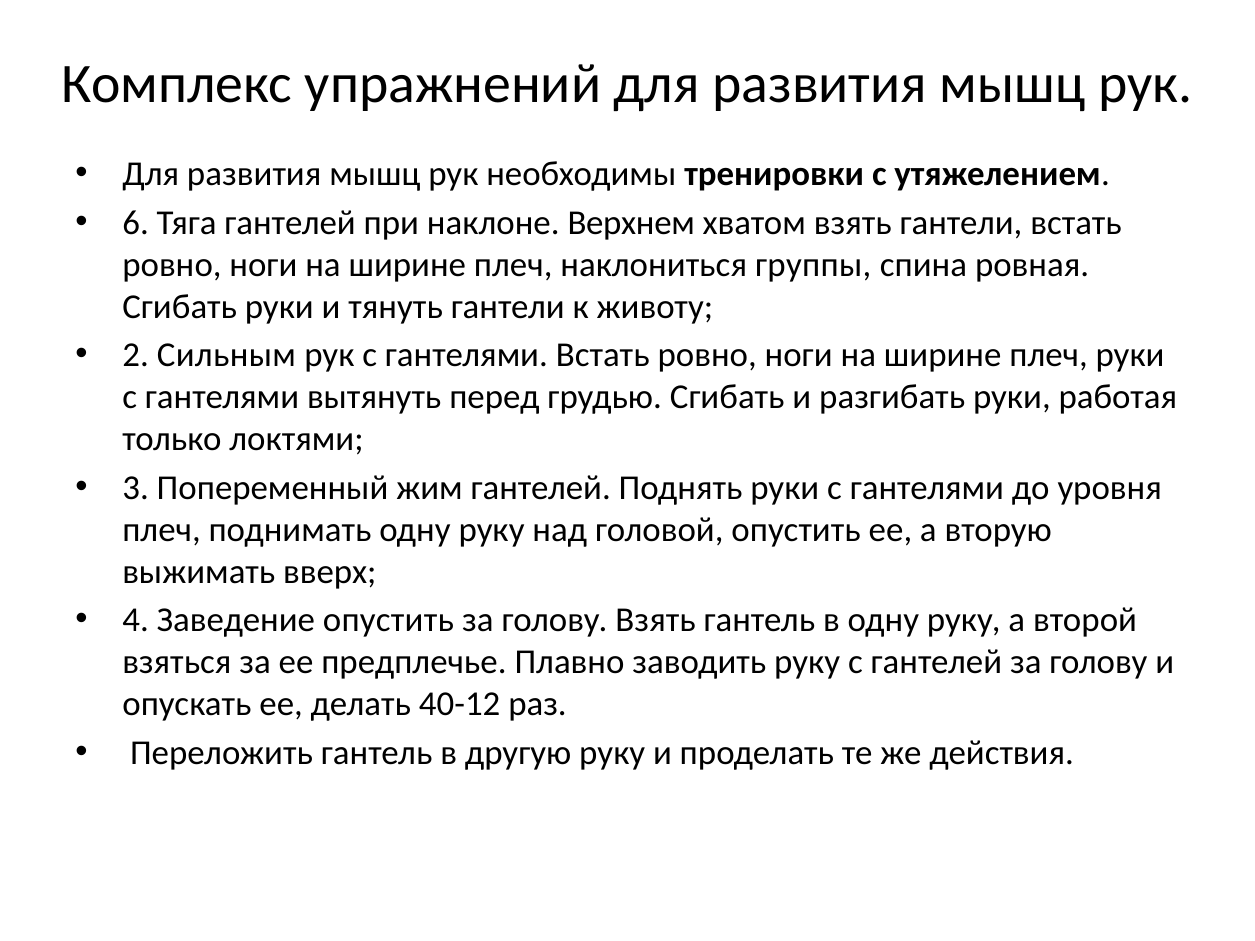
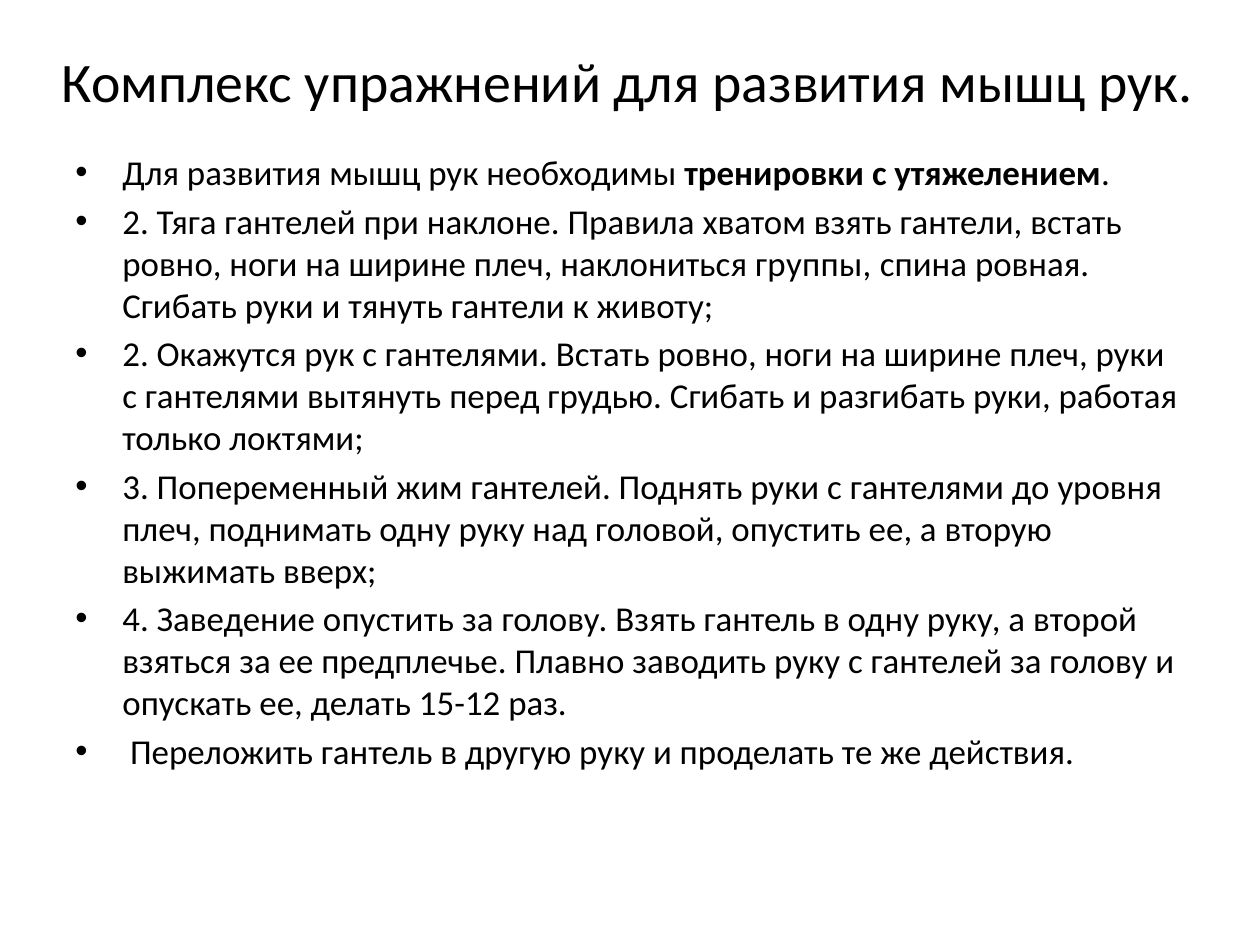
6 at (136, 223): 6 -> 2
Верхнем: Верхнем -> Правила
Сильным: Сильным -> Окажутся
40-12: 40-12 -> 15-12
